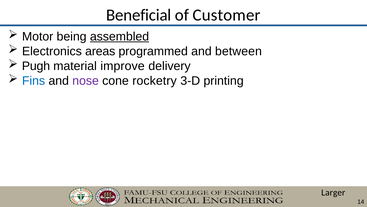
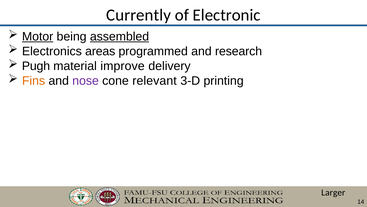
Beneficial: Beneficial -> Currently
Customer: Customer -> Electronic
Motor underline: none -> present
between: between -> research
Fins colour: blue -> orange
rocketry: rocketry -> relevant
